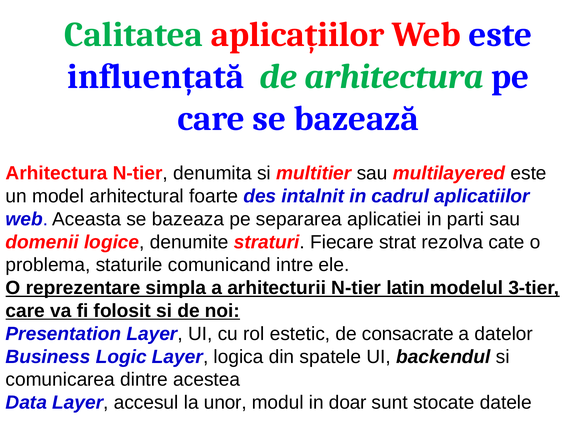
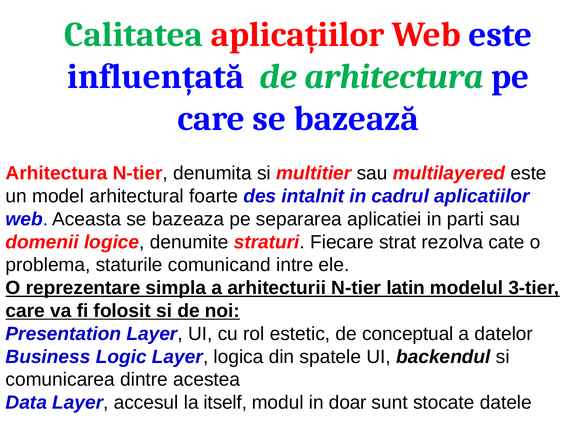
consacrate: consacrate -> conceptual
unor: unor -> itself
